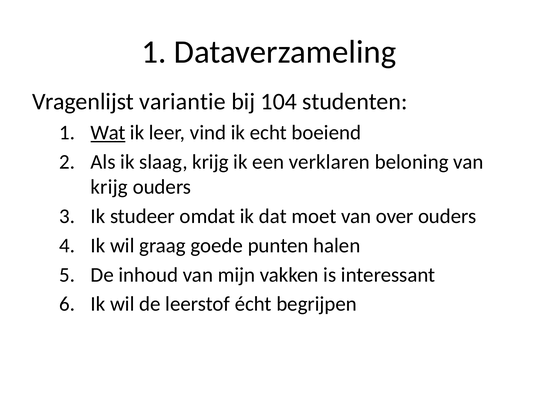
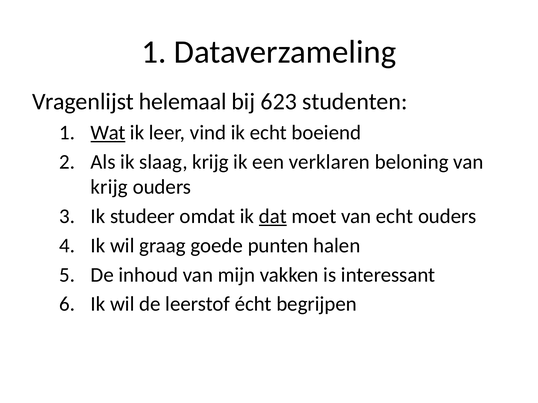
variantie: variantie -> helemaal
104: 104 -> 623
dat underline: none -> present
van over: over -> echt
